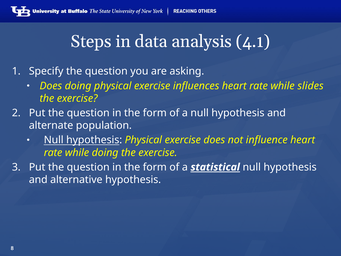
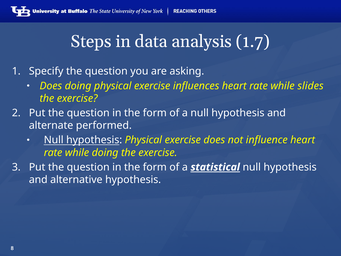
4.1: 4.1 -> 1.7
population: population -> performed
